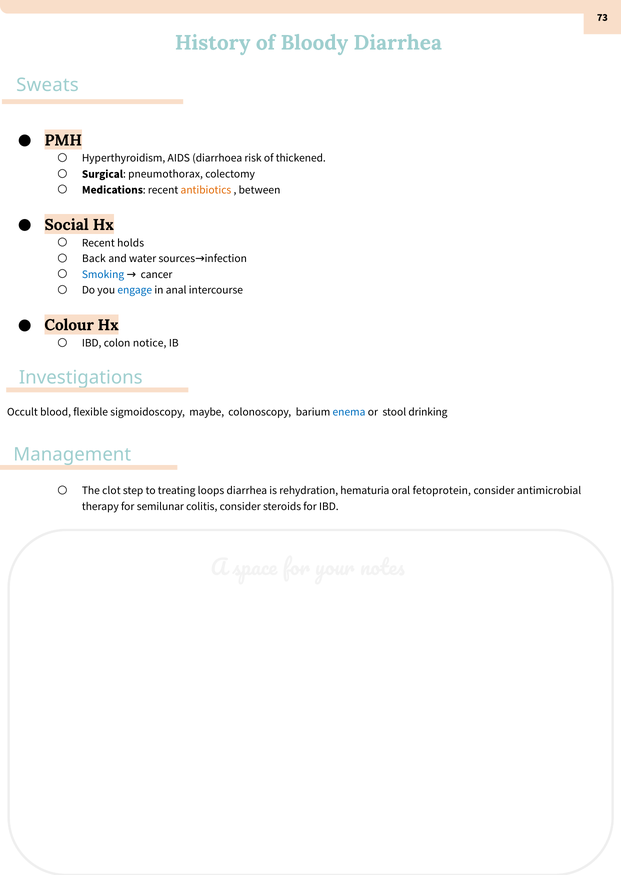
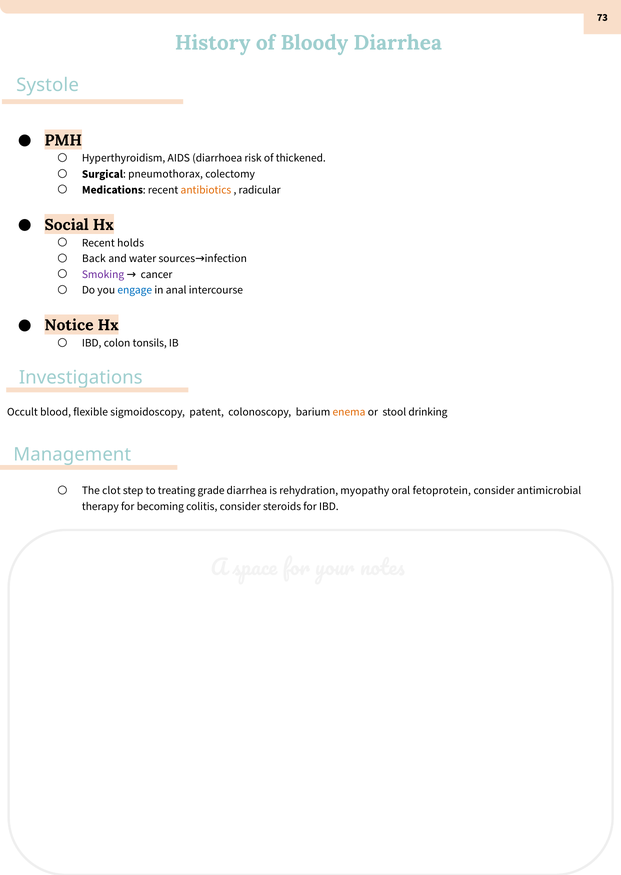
Sweats: Sweats -> Systole
between: between -> radicular
Smoking colour: blue -> purple
Colour: Colour -> Notice
notice: notice -> tonsils
maybe: maybe -> patent
enema colour: blue -> orange
loops: loops -> grade
hematuria: hematuria -> myopathy
semilunar: semilunar -> becoming
